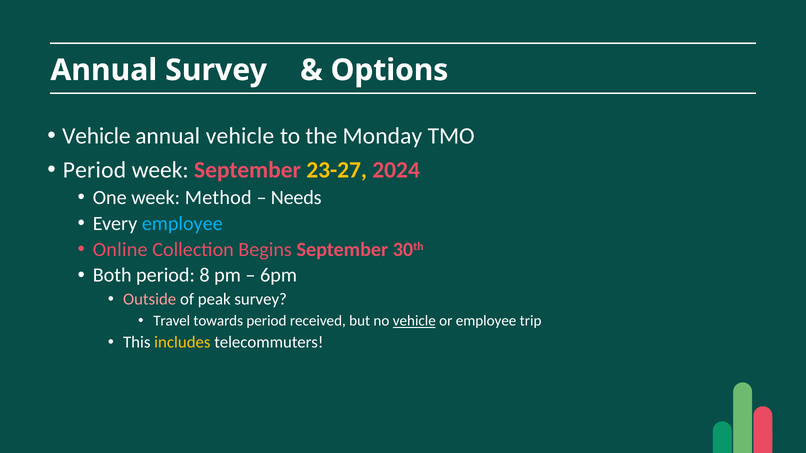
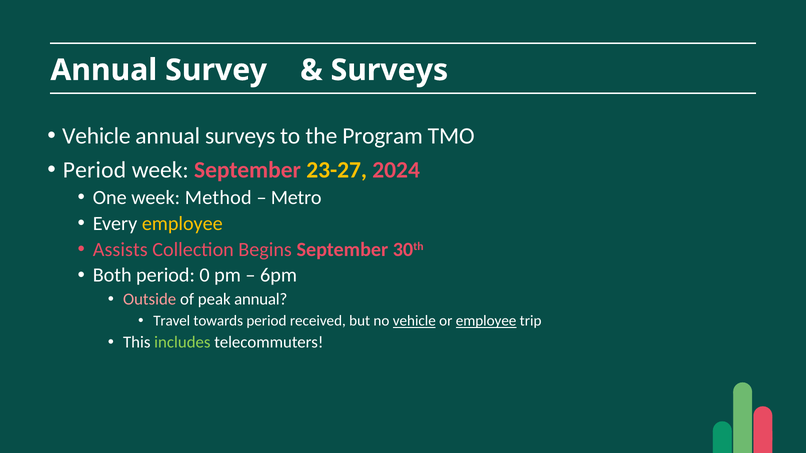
Options at (389, 70): Options -> Surveys
annual vehicle: vehicle -> surveys
Monday: Monday -> Program
Needs: Needs -> Metro
employee at (182, 224) colour: light blue -> yellow
Online: Online -> Assists
8: 8 -> 0
peak survey: survey -> annual
employee at (486, 321) underline: none -> present
includes colour: yellow -> light green
